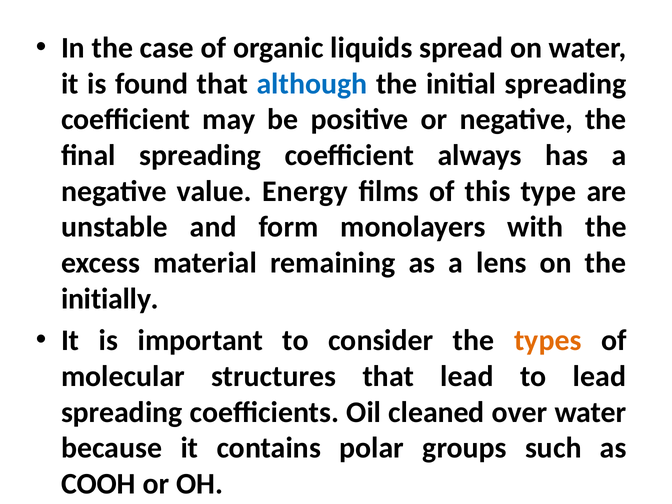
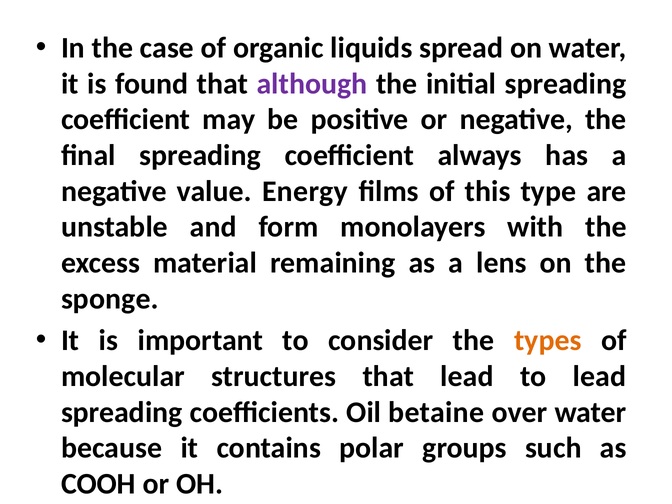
although colour: blue -> purple
initially: initially -> sponge
cleaned: cleaned -> betaine
